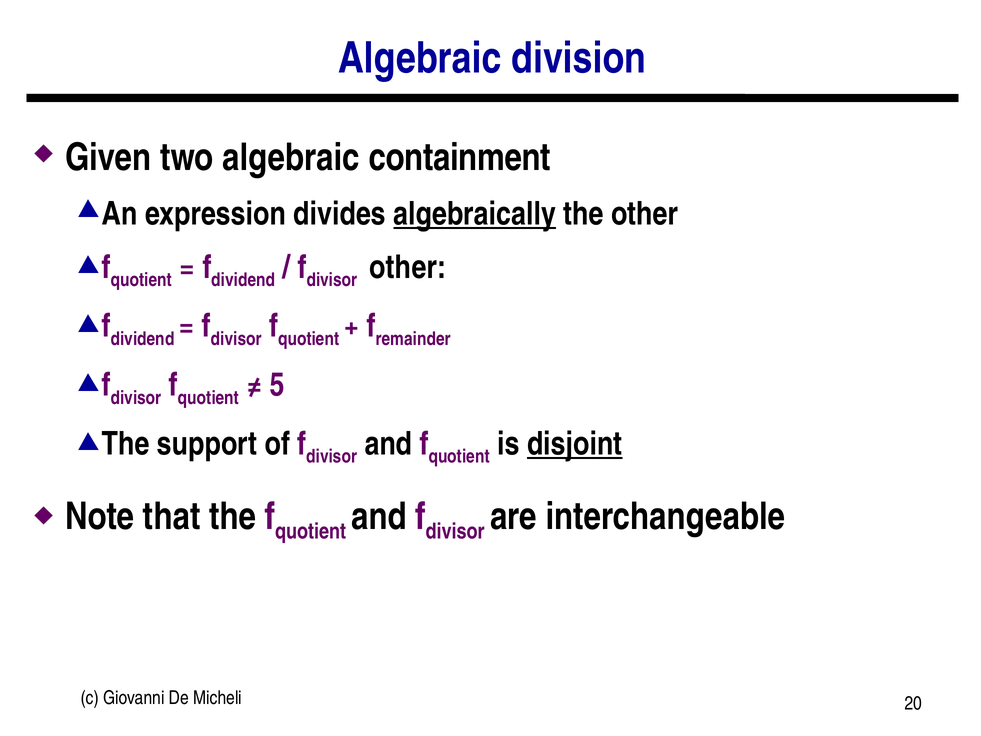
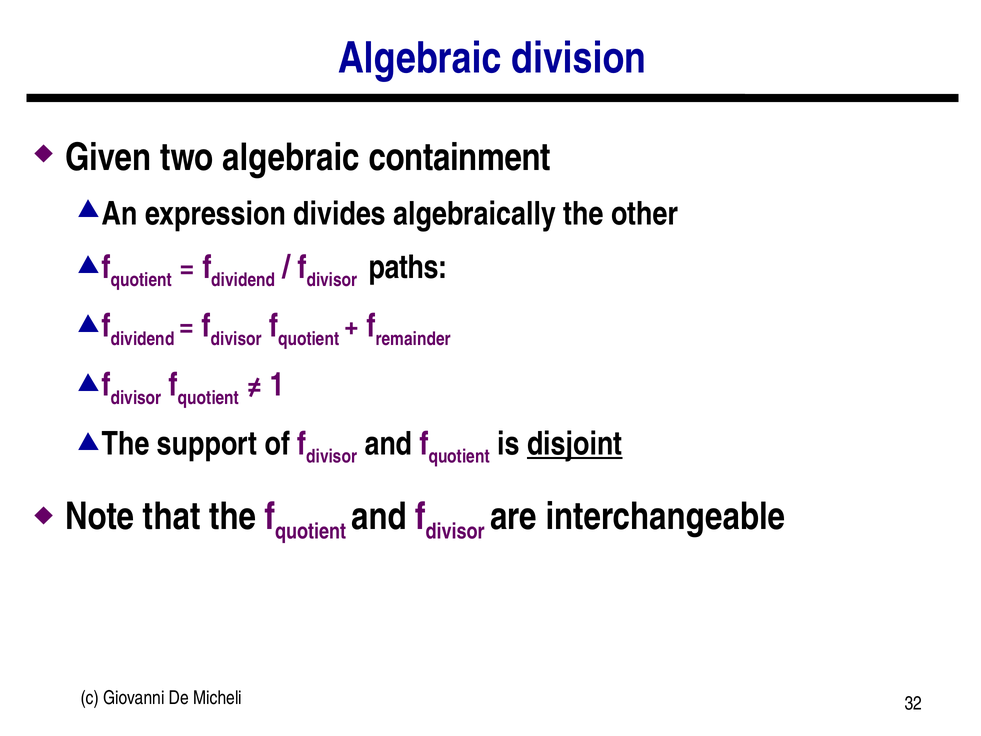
algebraically underline: present -> none
other at (408, 267): other -> paths
5: 5 -> 1
20: 20 -> 32
